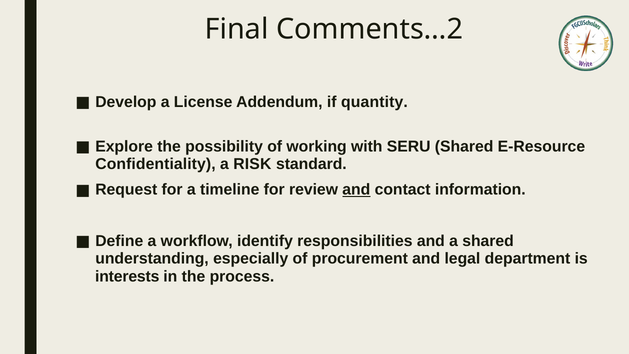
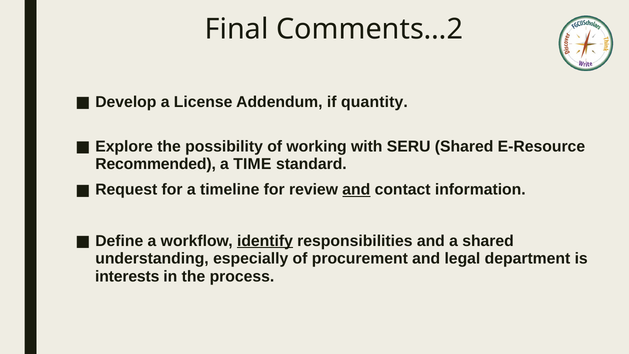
Confidentiality: Confidentiality -> Recommended
RISK: RISK -> TIME
identify underline: none -> present
